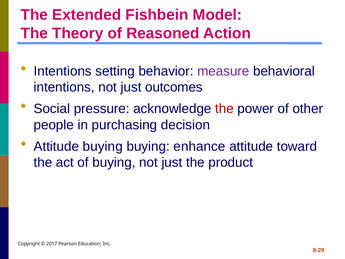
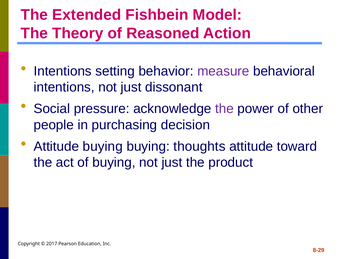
outcomes: outcomes -> dissonant
the at (224, 109) colour: red -> purple
enhance: enhance -> thoughts
